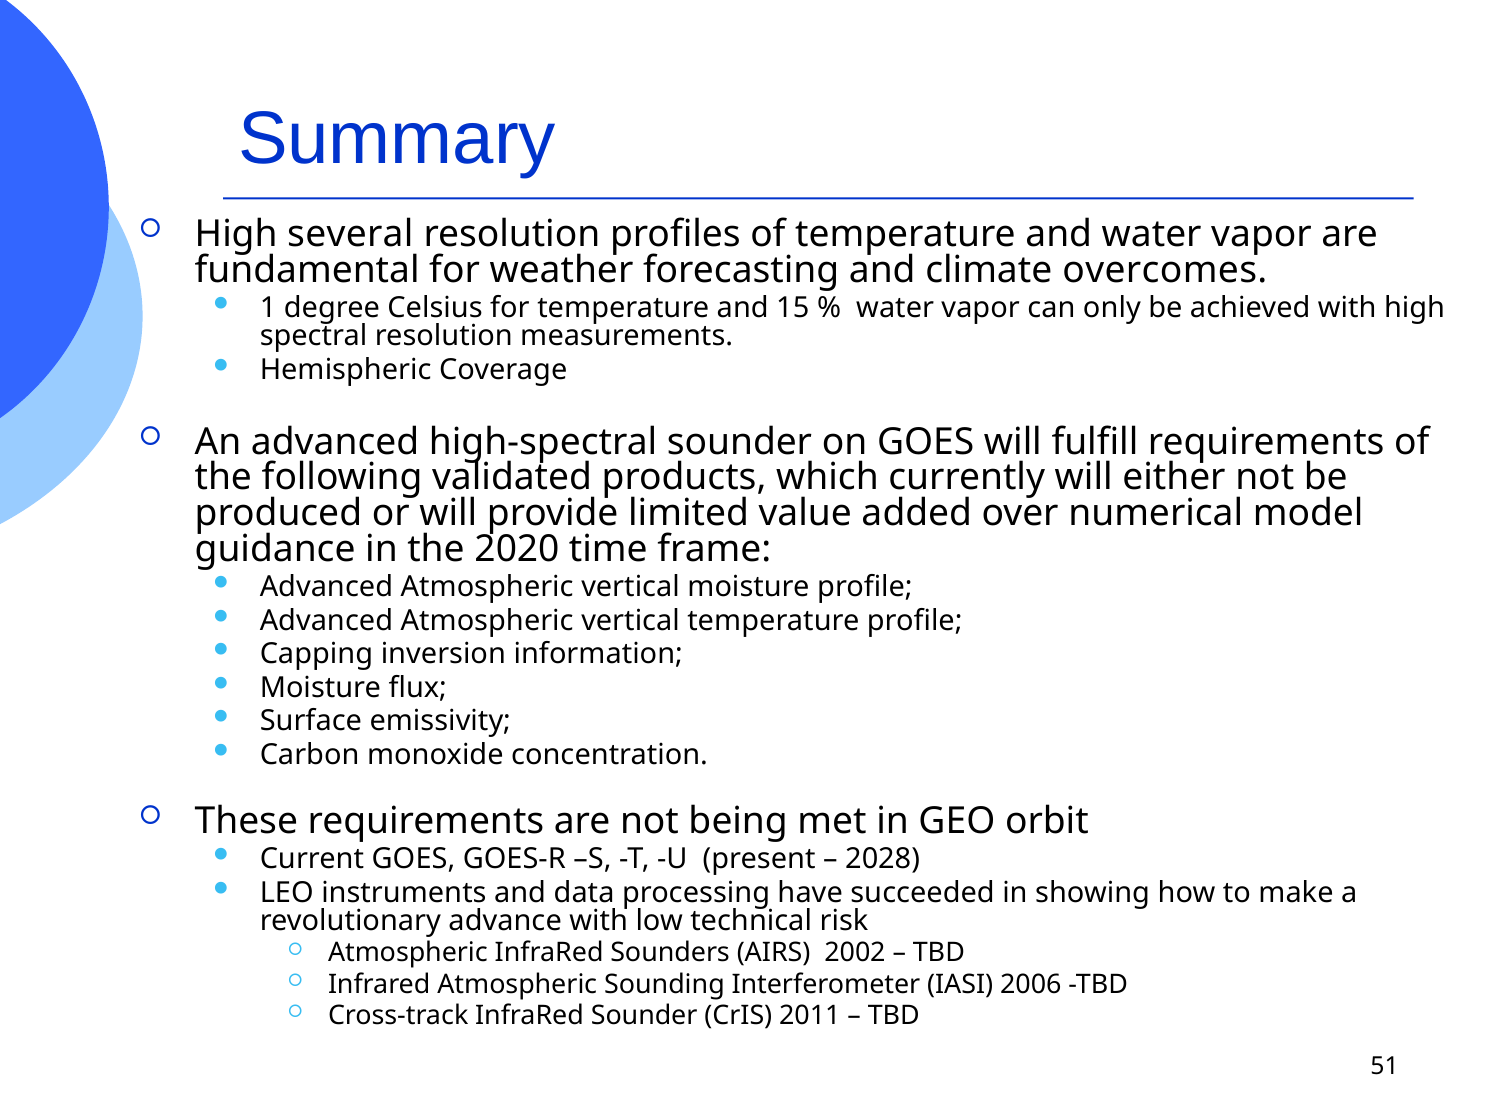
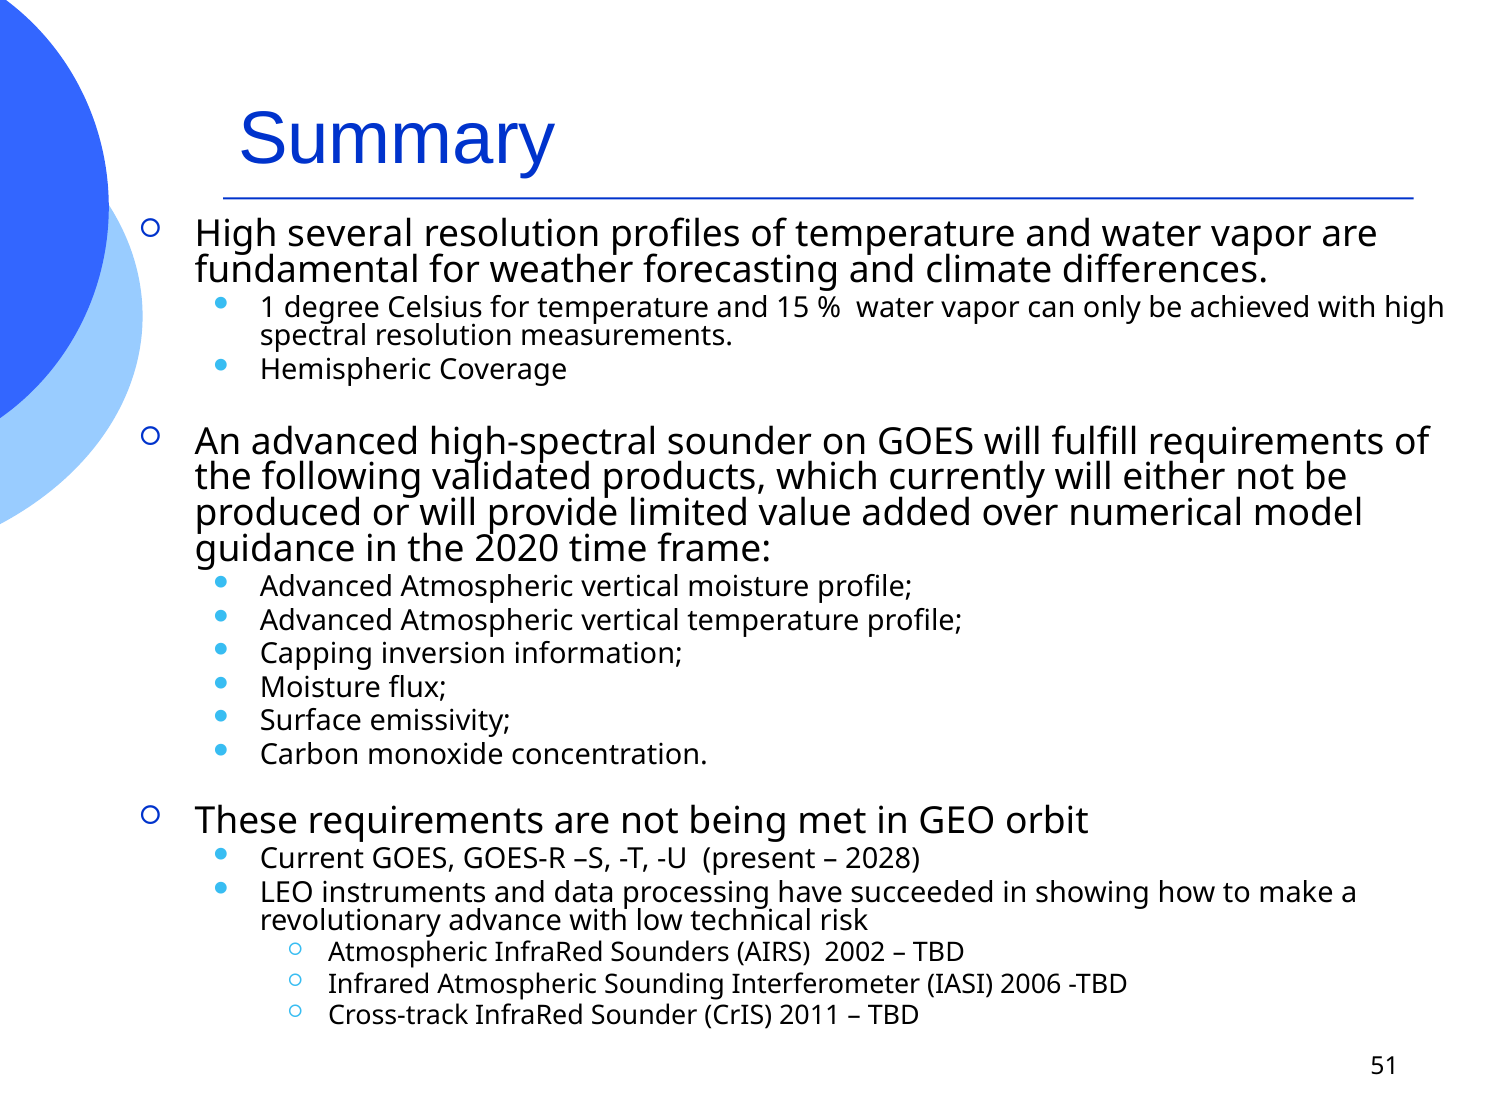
overcomes: overcomes -> differences
